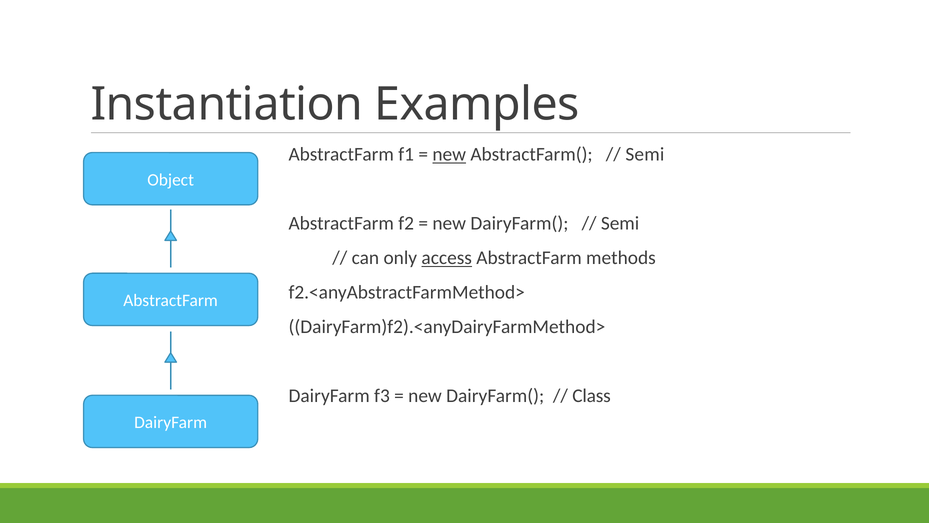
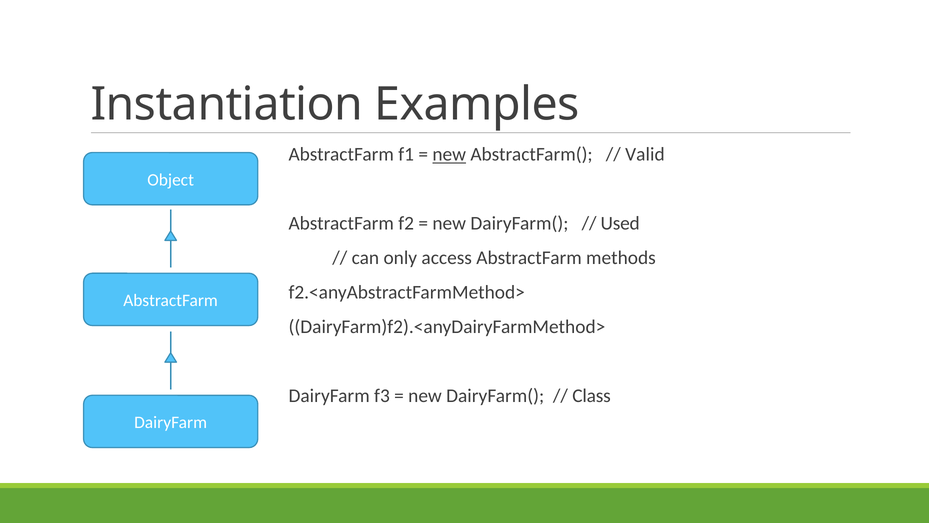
Semi at (645, 154): Semi -> Valid
Semi at (620, 223): Semi -> Used
access underline: present -> none
